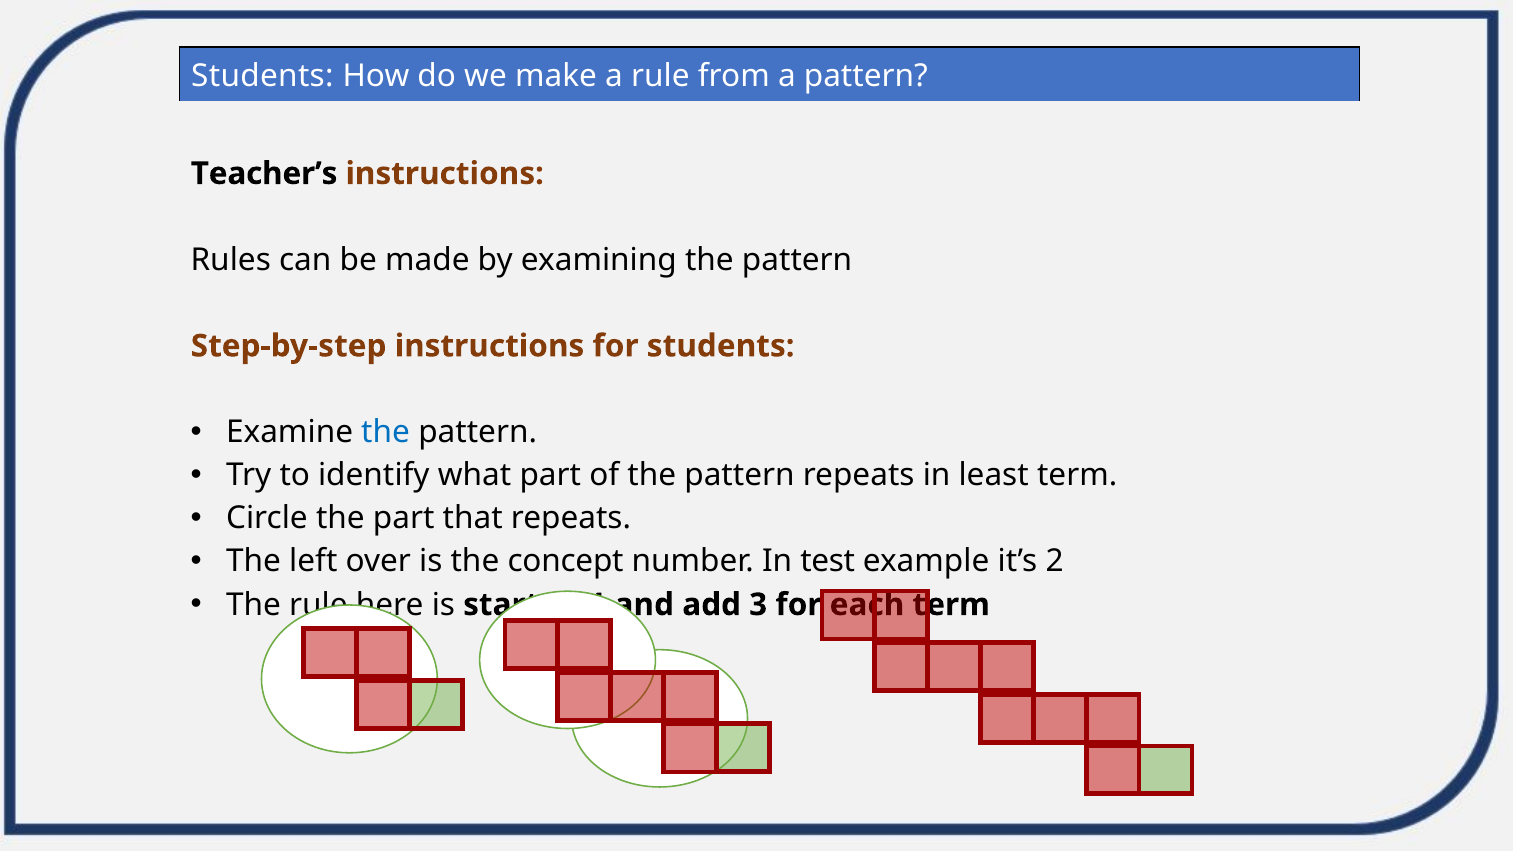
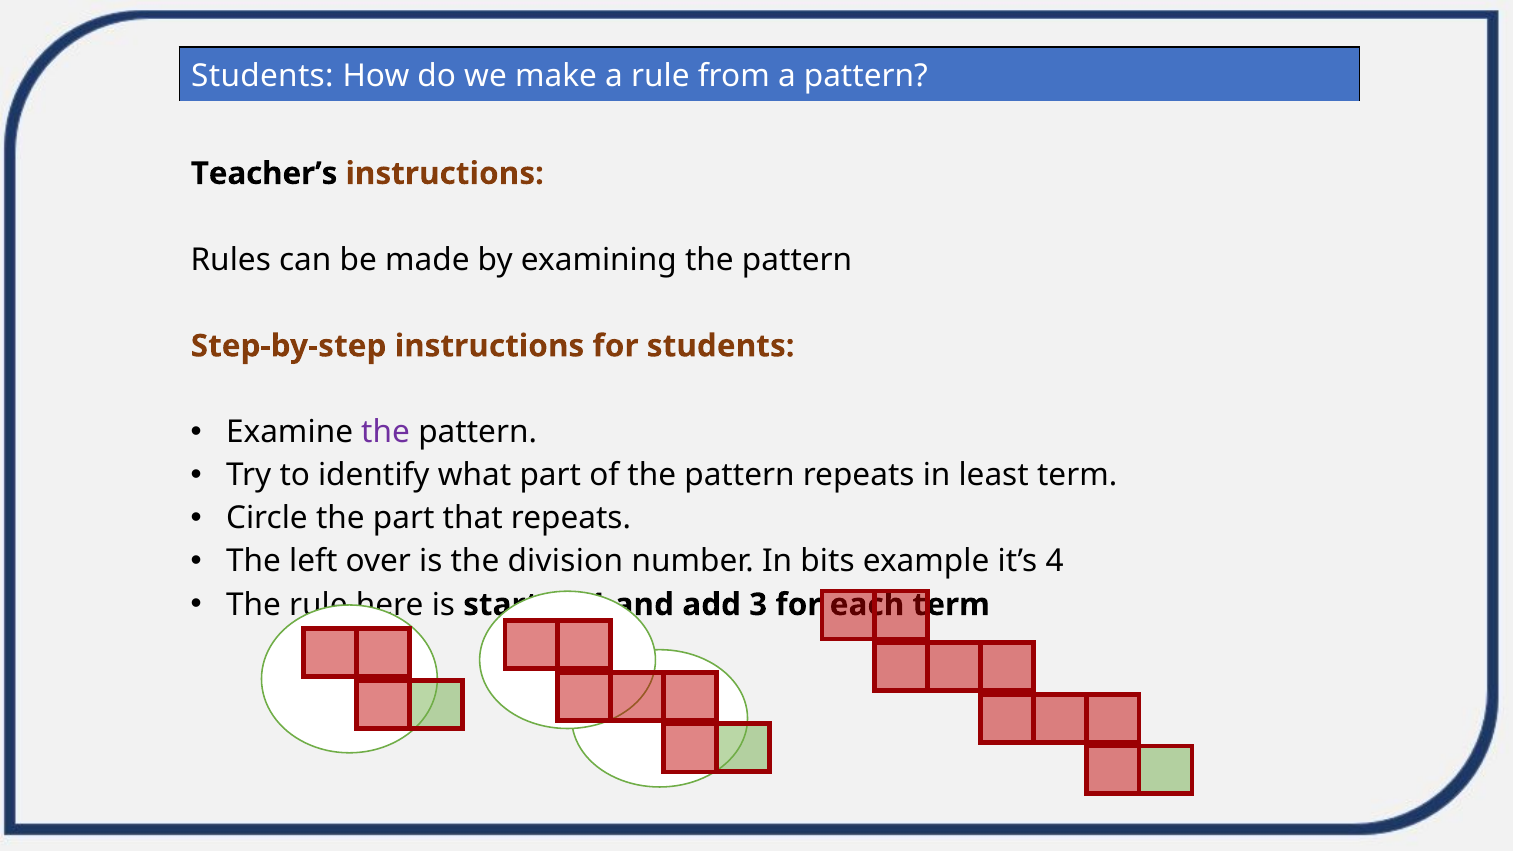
the at (386, 432) colour: blue -> purple
concept: concept -> division
test: test -> bits
2: 2 -> 4
